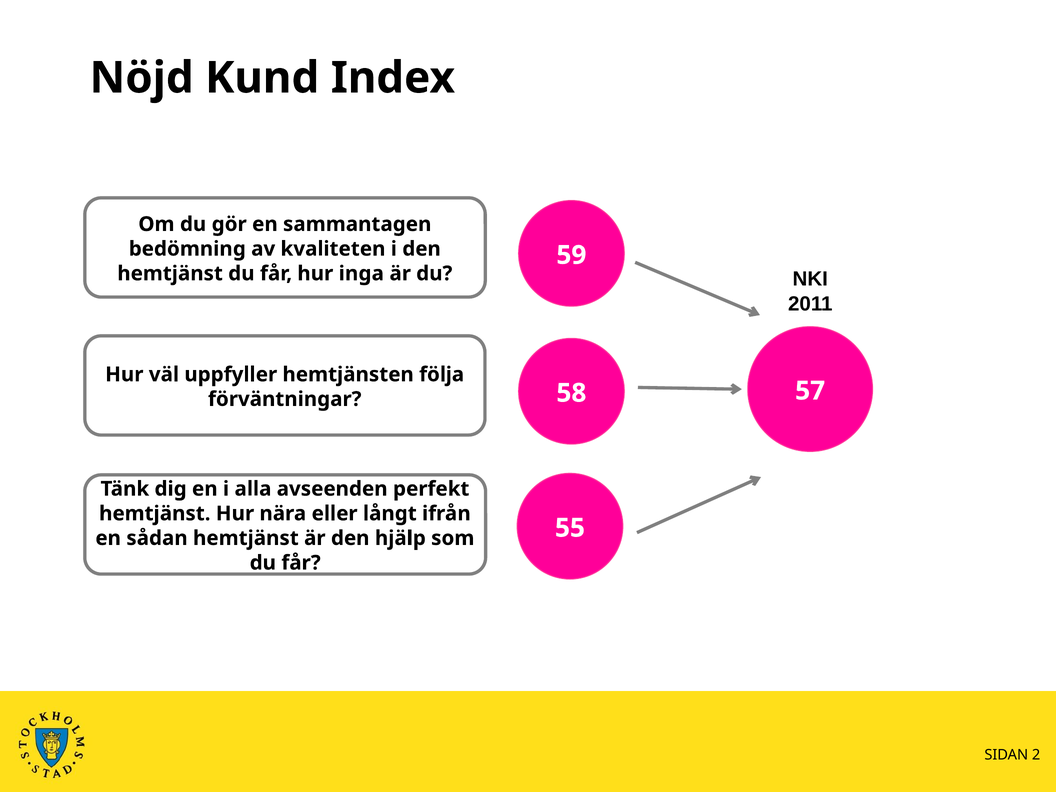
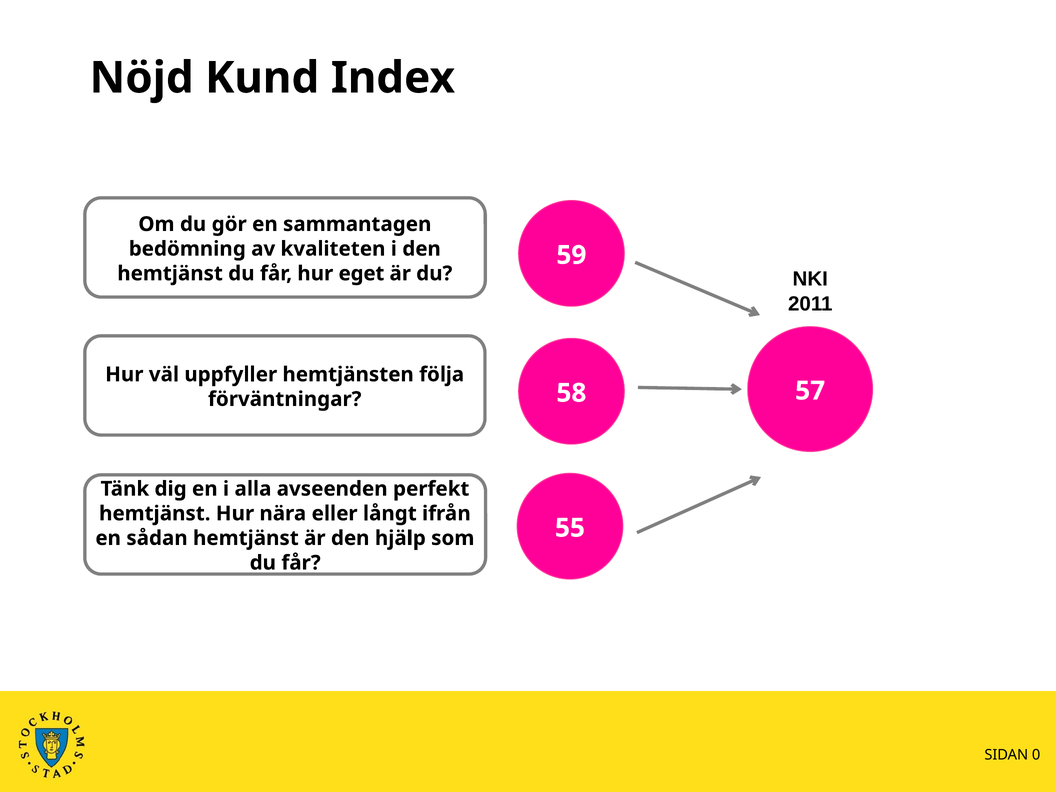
inga: inga -> eget
2: 2 -> 0
